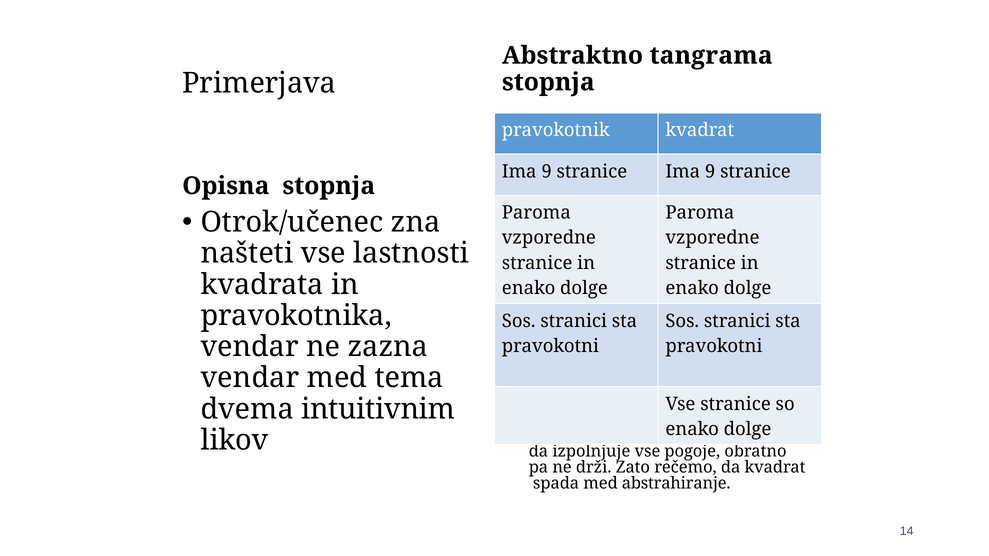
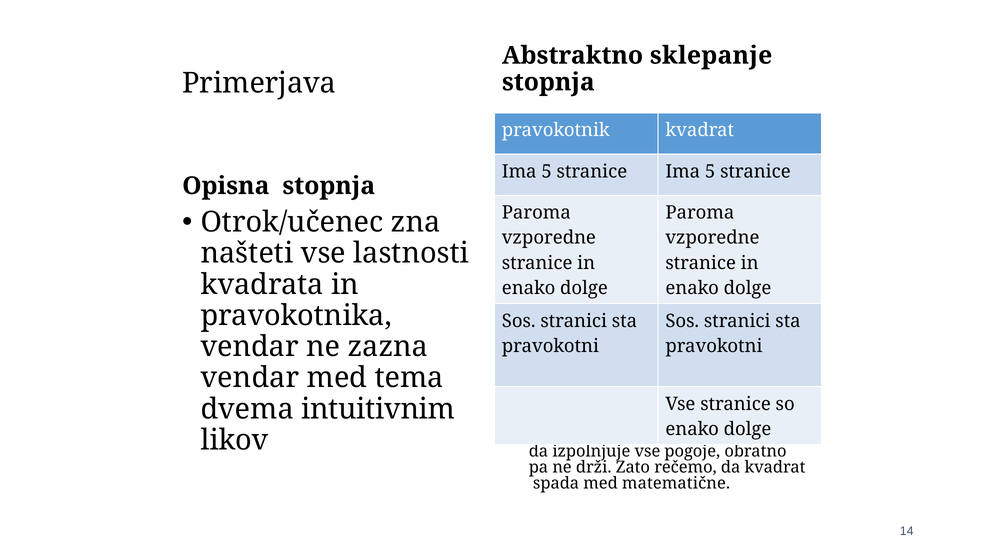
tangrama: tangrama -> sklepanje
9 at (547, 172): 9 -> 5
stranice Ima 9: 9 -> 5
abstrahiranje: abstrahiranje -> matematične
